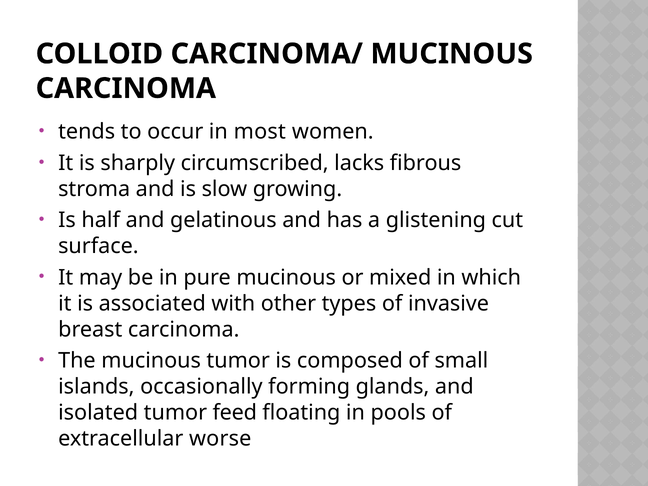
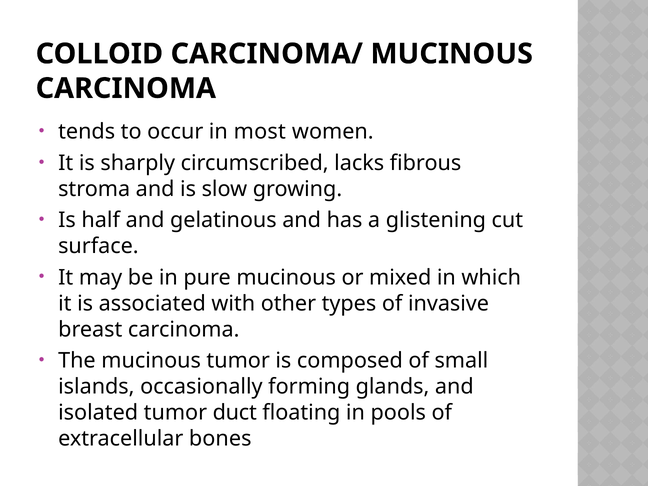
feed: feed -> duct
worse: worse -> bones
